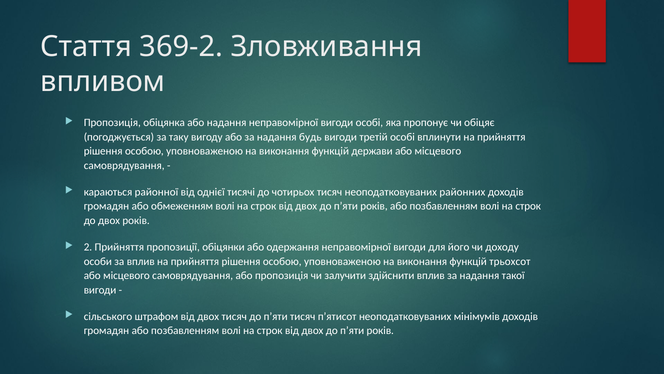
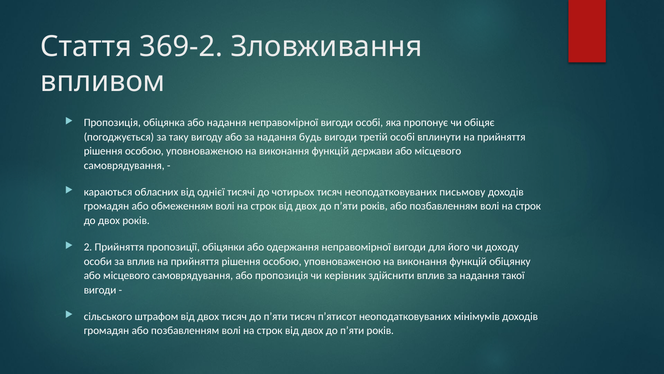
районної: районної -> обласних
районних: районних -> письмову
трьохсот: трьохсот -> обіцянку
залучити: залучити -> керівник
